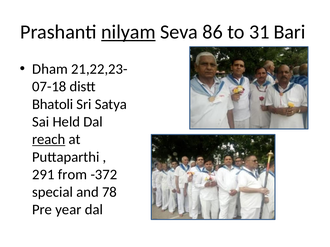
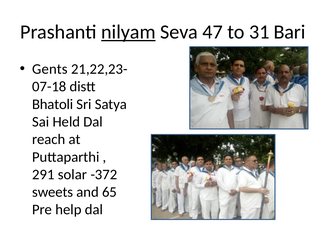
86: 86 -> 47
Dham: Dham -> Gents
reach underline: present -> none
from: from -> solar
special: special -> sweets
78: 78 -> 65
year: year -> help
